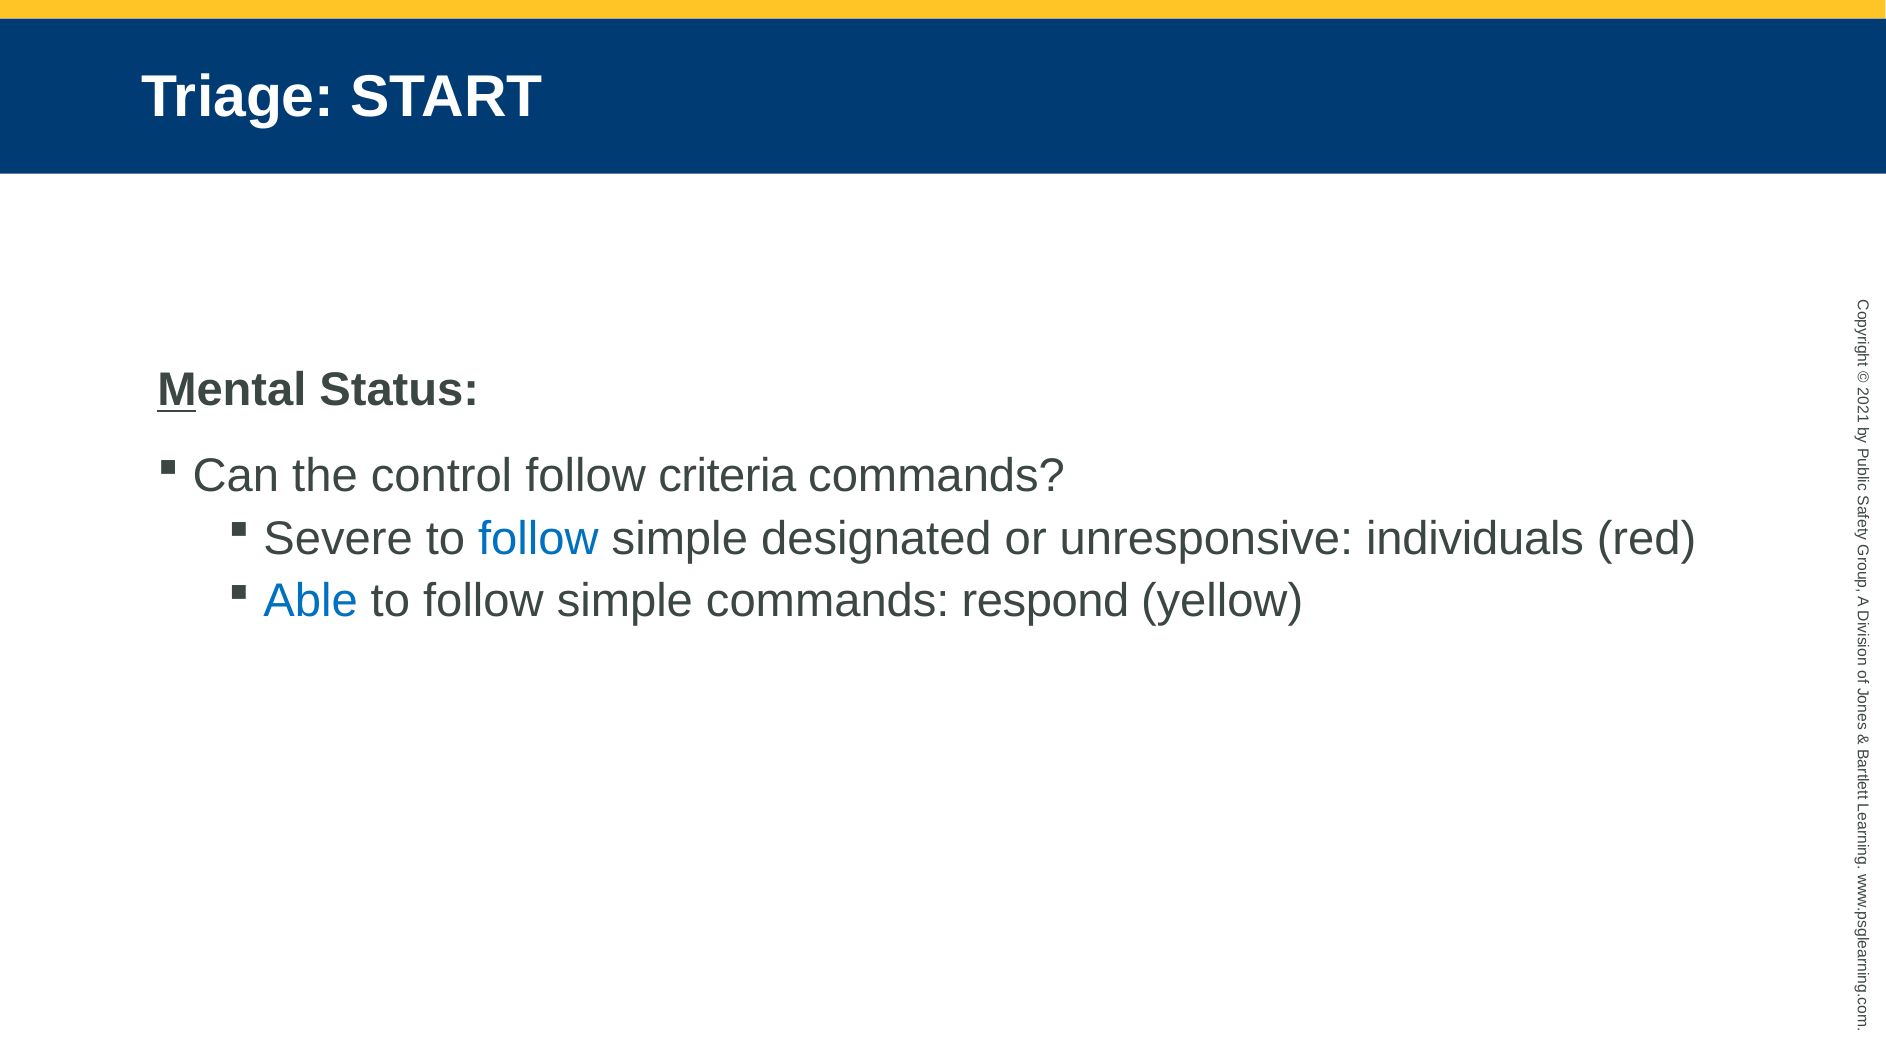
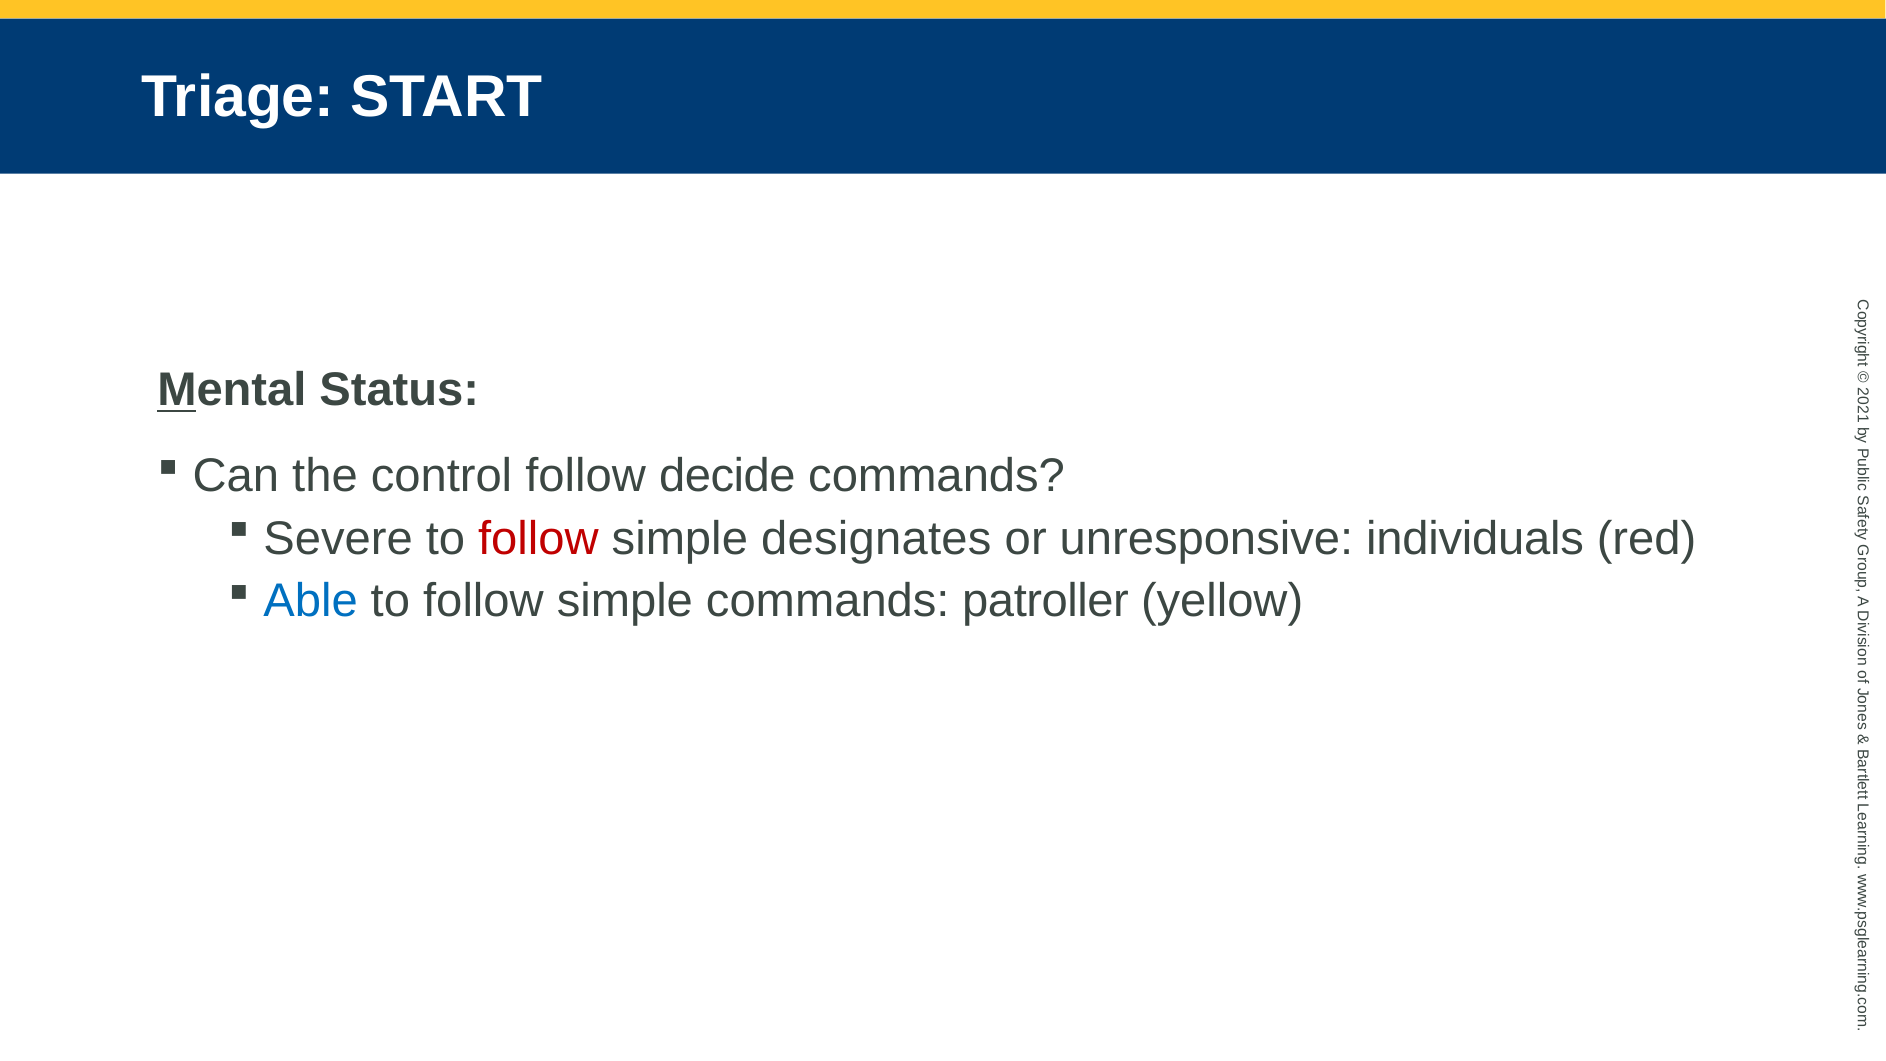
criteria: criteria -> decide
follow at (538, 539) colour: blue -> red
designated: designated -> designates
respond: respond -> patroller
